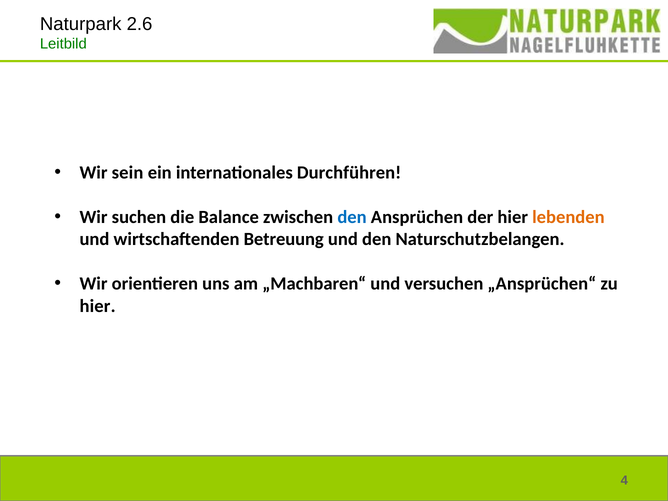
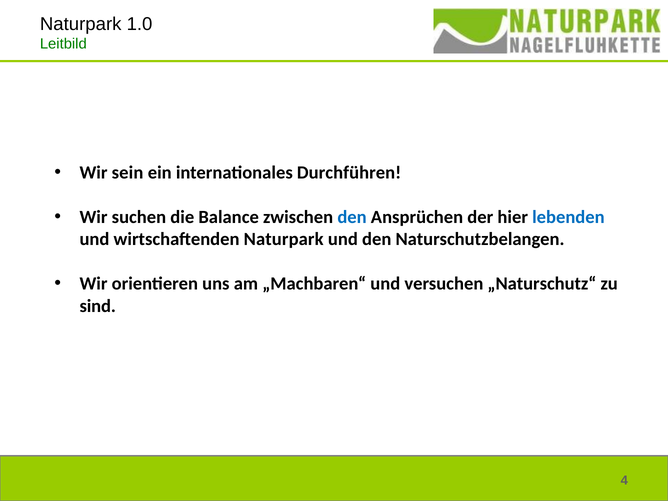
2.6: 2.6 -> 1.0
lebenden colour: orange -> blue
wirtschaftenden Betreuung: Betreuung -> Naturpark
„Ansprüchen“: „Ansprüchen“ -> „Naturschutz“
hier at (98, 306): hier -> sind
